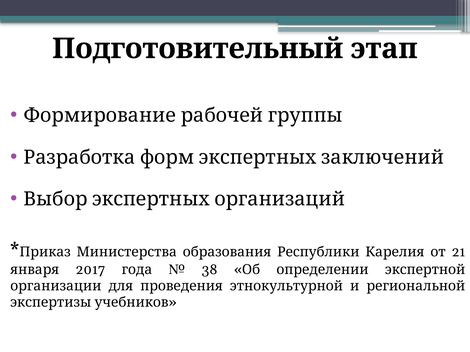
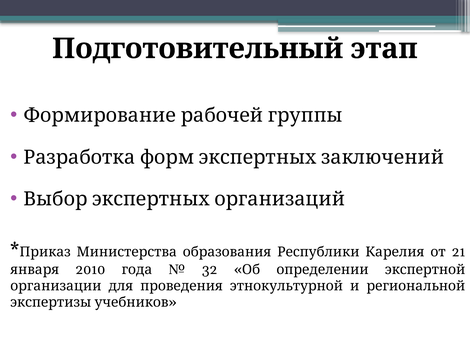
2017: 2017 -> 2010
38: 38 -> 32
